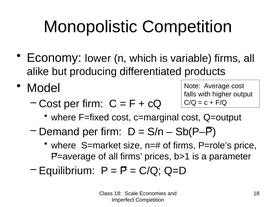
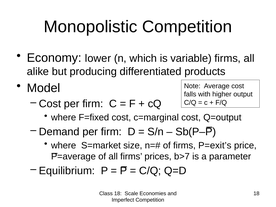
P=role’s: P=role’s -> P=exit’s
b>1: b>1 -> b>7
